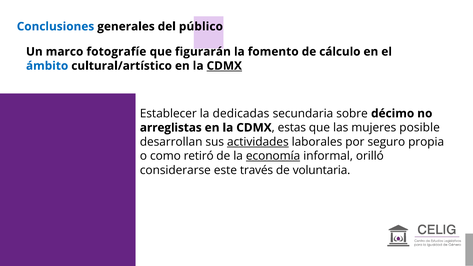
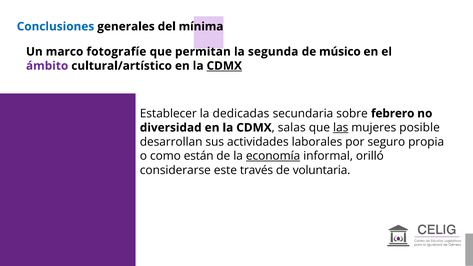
público: público -> mínima
figurarán: figurarán -> permitan
fomento: fomento -> segunda
cálculo: cálculo -> músico
ámbito colour: blue -> purple
décimo: décimo -> febrero
arreglistas: arreglistas -> diversidad
estas: estas -> salas
las underline: none -> present
actividades underline: present -> none
retiró: retiró -> están
